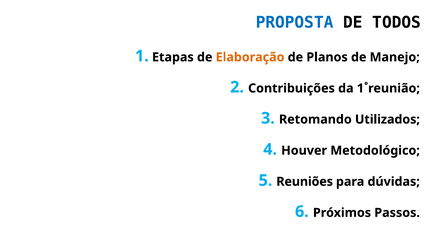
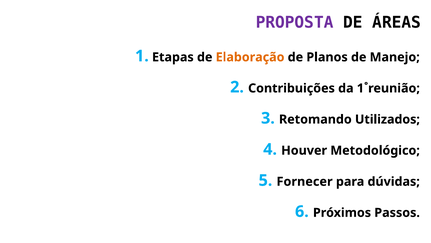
PROPOSTA colour: blue -> purple
TODOS: TODOS -> ÁREAS
Reuniões: Reuniões -> Fornecer
